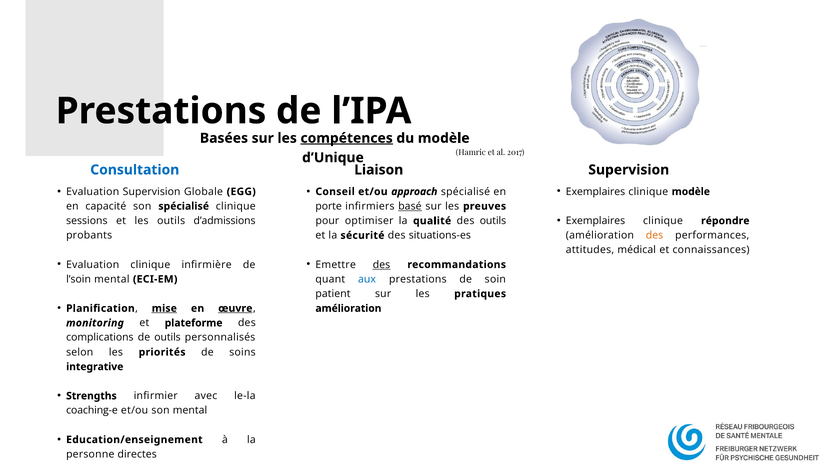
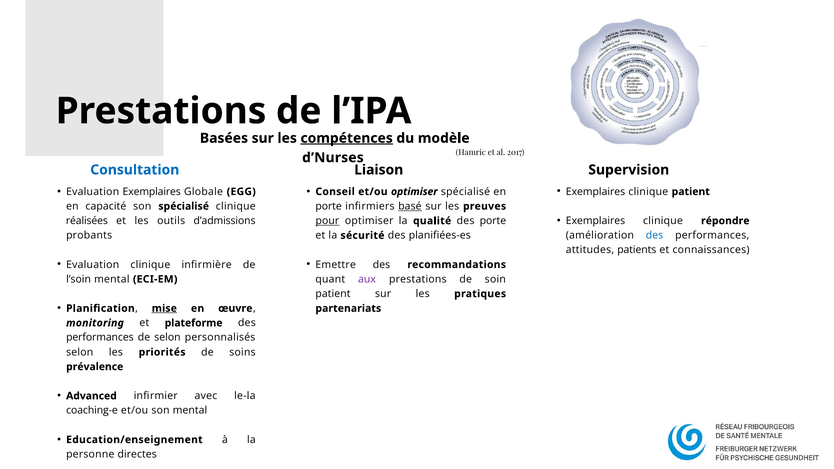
d’Unique: d’Unique -> d’Nurses
Evaluation Supervision: Supervision -> Exemplaires
et/ou approach: approach -> optimiser
clinique modèle: modèle -> patient
sessions: sessions -> réalisées
pour underline: none -> present
des outils: outils -> porte
situations-es: situations-es -> planifiées-es
des at (655, 235) colour: orange -> blue
médical: médical -> patients
des at (381, 265) underline: present -> none
aux colour: blue -> purple
œuvre underline: present -> none
amélioration at (348, 308): amélioration -> partenariats
complications at (100, 338): complications -> performances
de outils: outils -> selon
integrative: integrative -> prévalence
Strengths: Strengths -> Advanced
